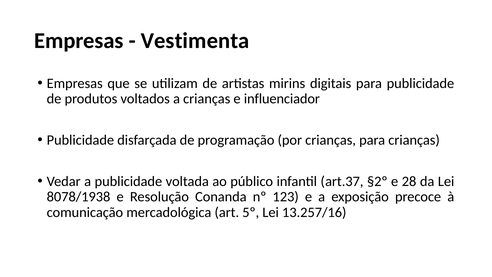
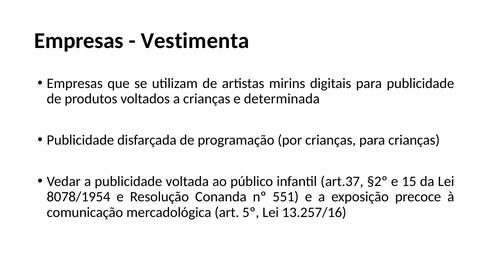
influenciador: influenciador -> determinada
28: 28 -> 15
8078/1938: 8078/1938 -> 8078/1954
123: 123 -> 551
